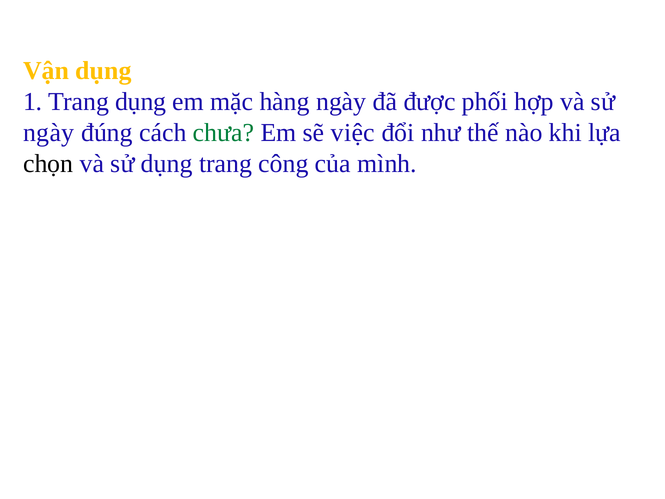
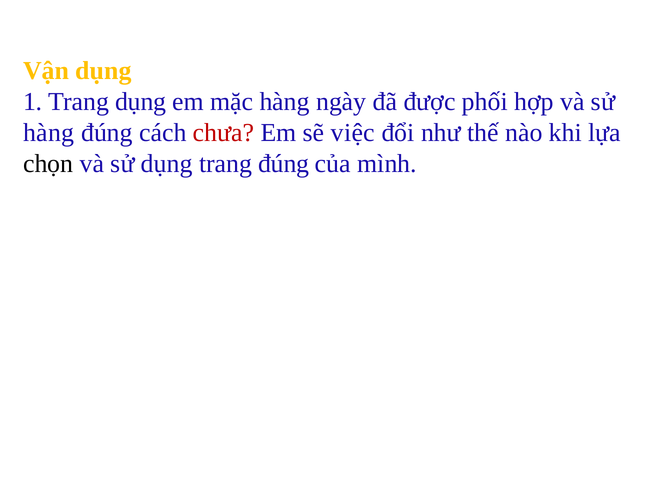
ngày at (49, 133): ngày -> hàng
chưa colour: green -> red
trang công: công -> đúng
